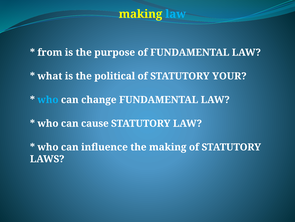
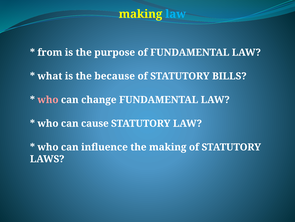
political: political -> because
YOUR: YOUR -> BILLS
who at (48, 99) colour: light blue -> pink
